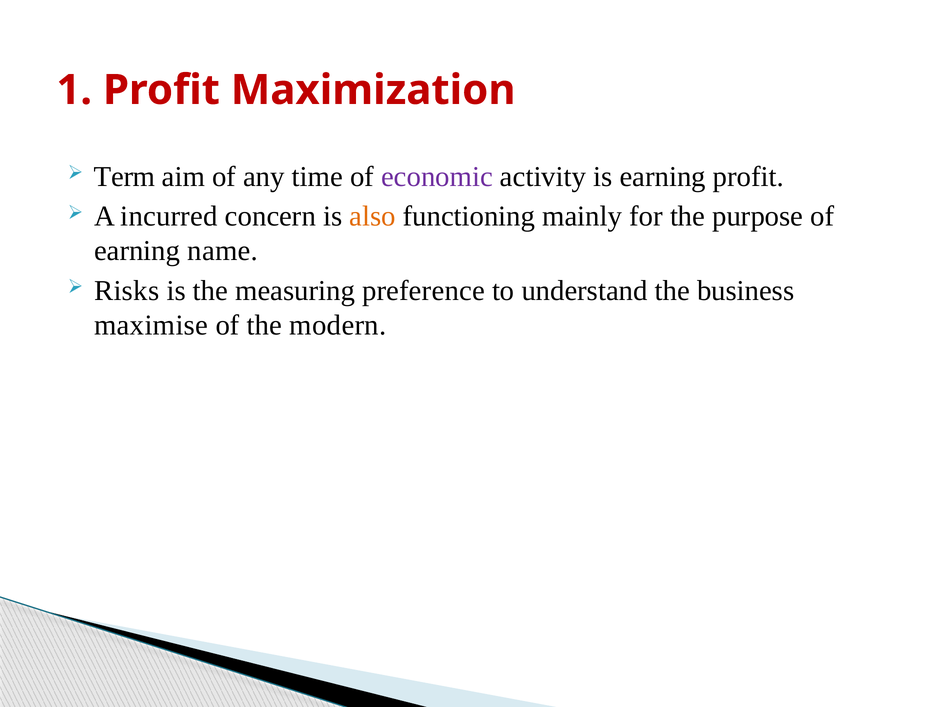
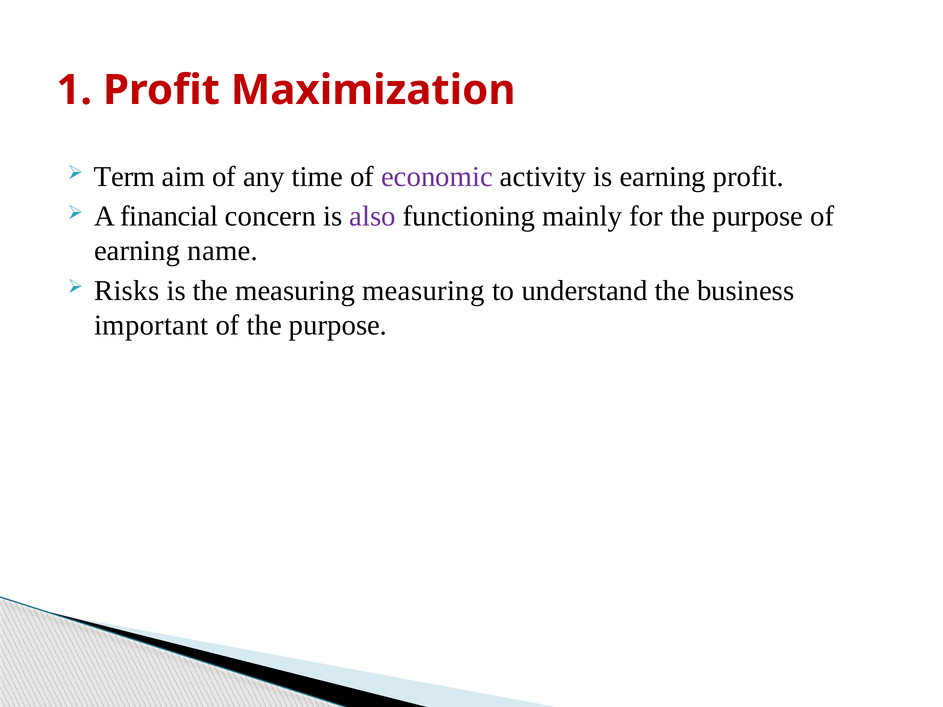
incurred: incurred -> financial
also colour: orange -> purple
measuring preference: preference -> measuring
maximise: maximise -> important
of the modern: modern -> purpose
